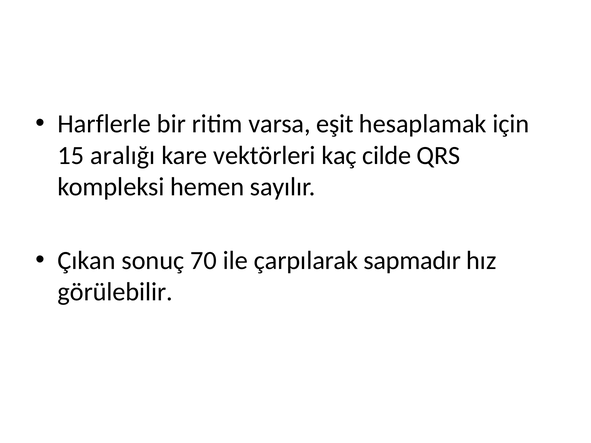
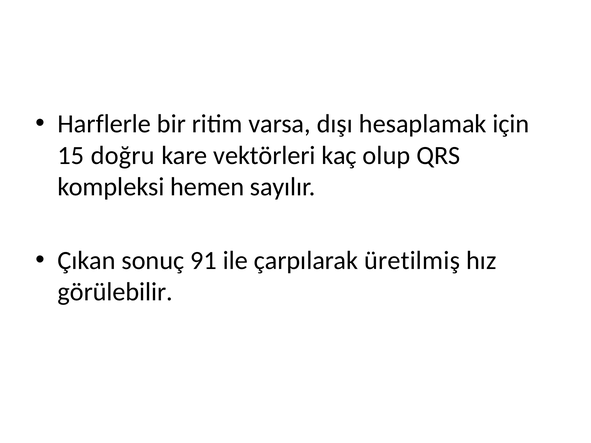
eşit: eşit -> dışı
aralığı: aralığı -> doğru
cilde: cilde -> olup
70: 70 -> 91
sapmadır: sapmadır -> üretilmiş
